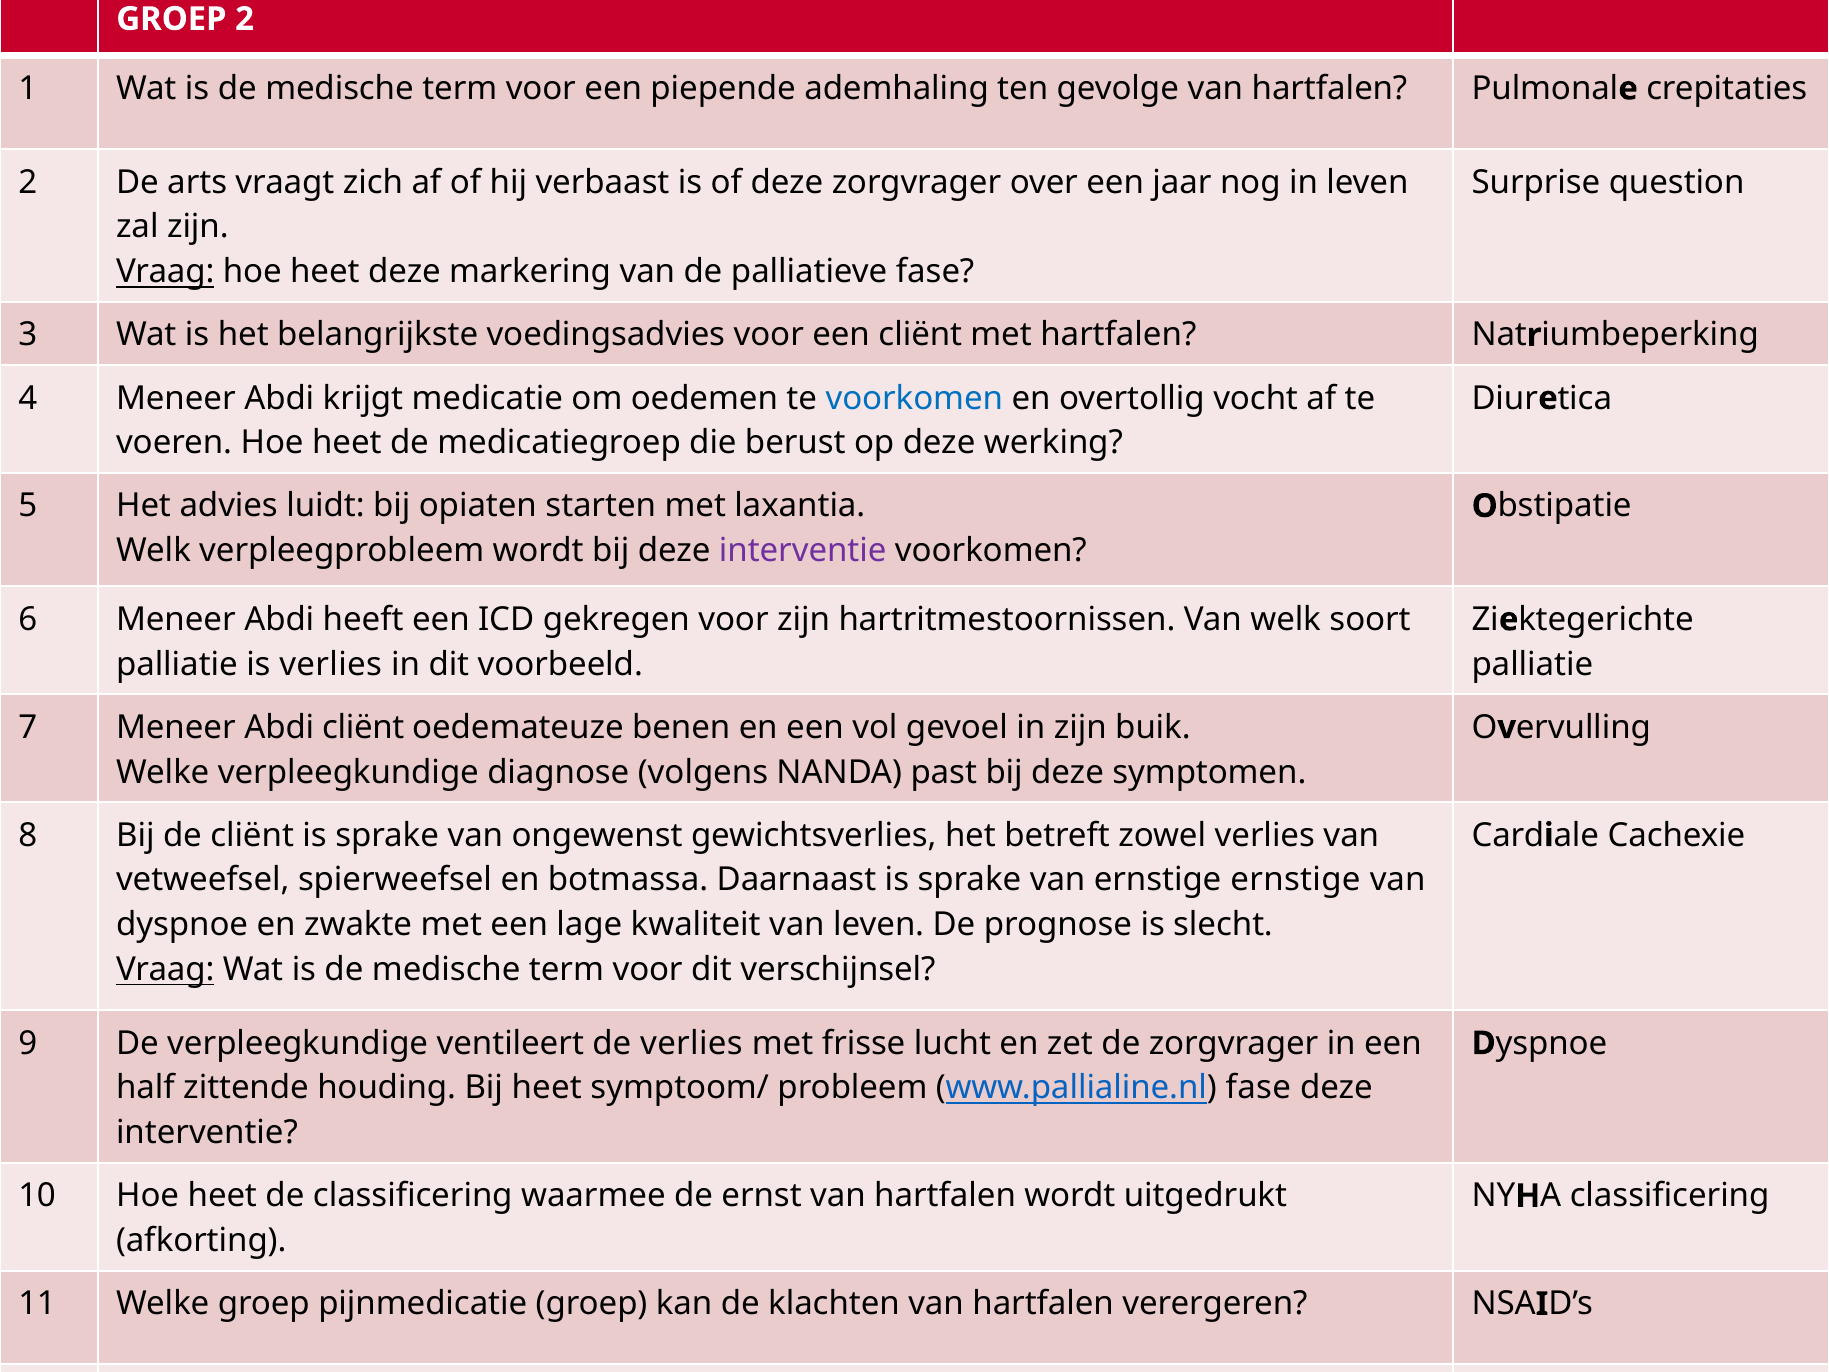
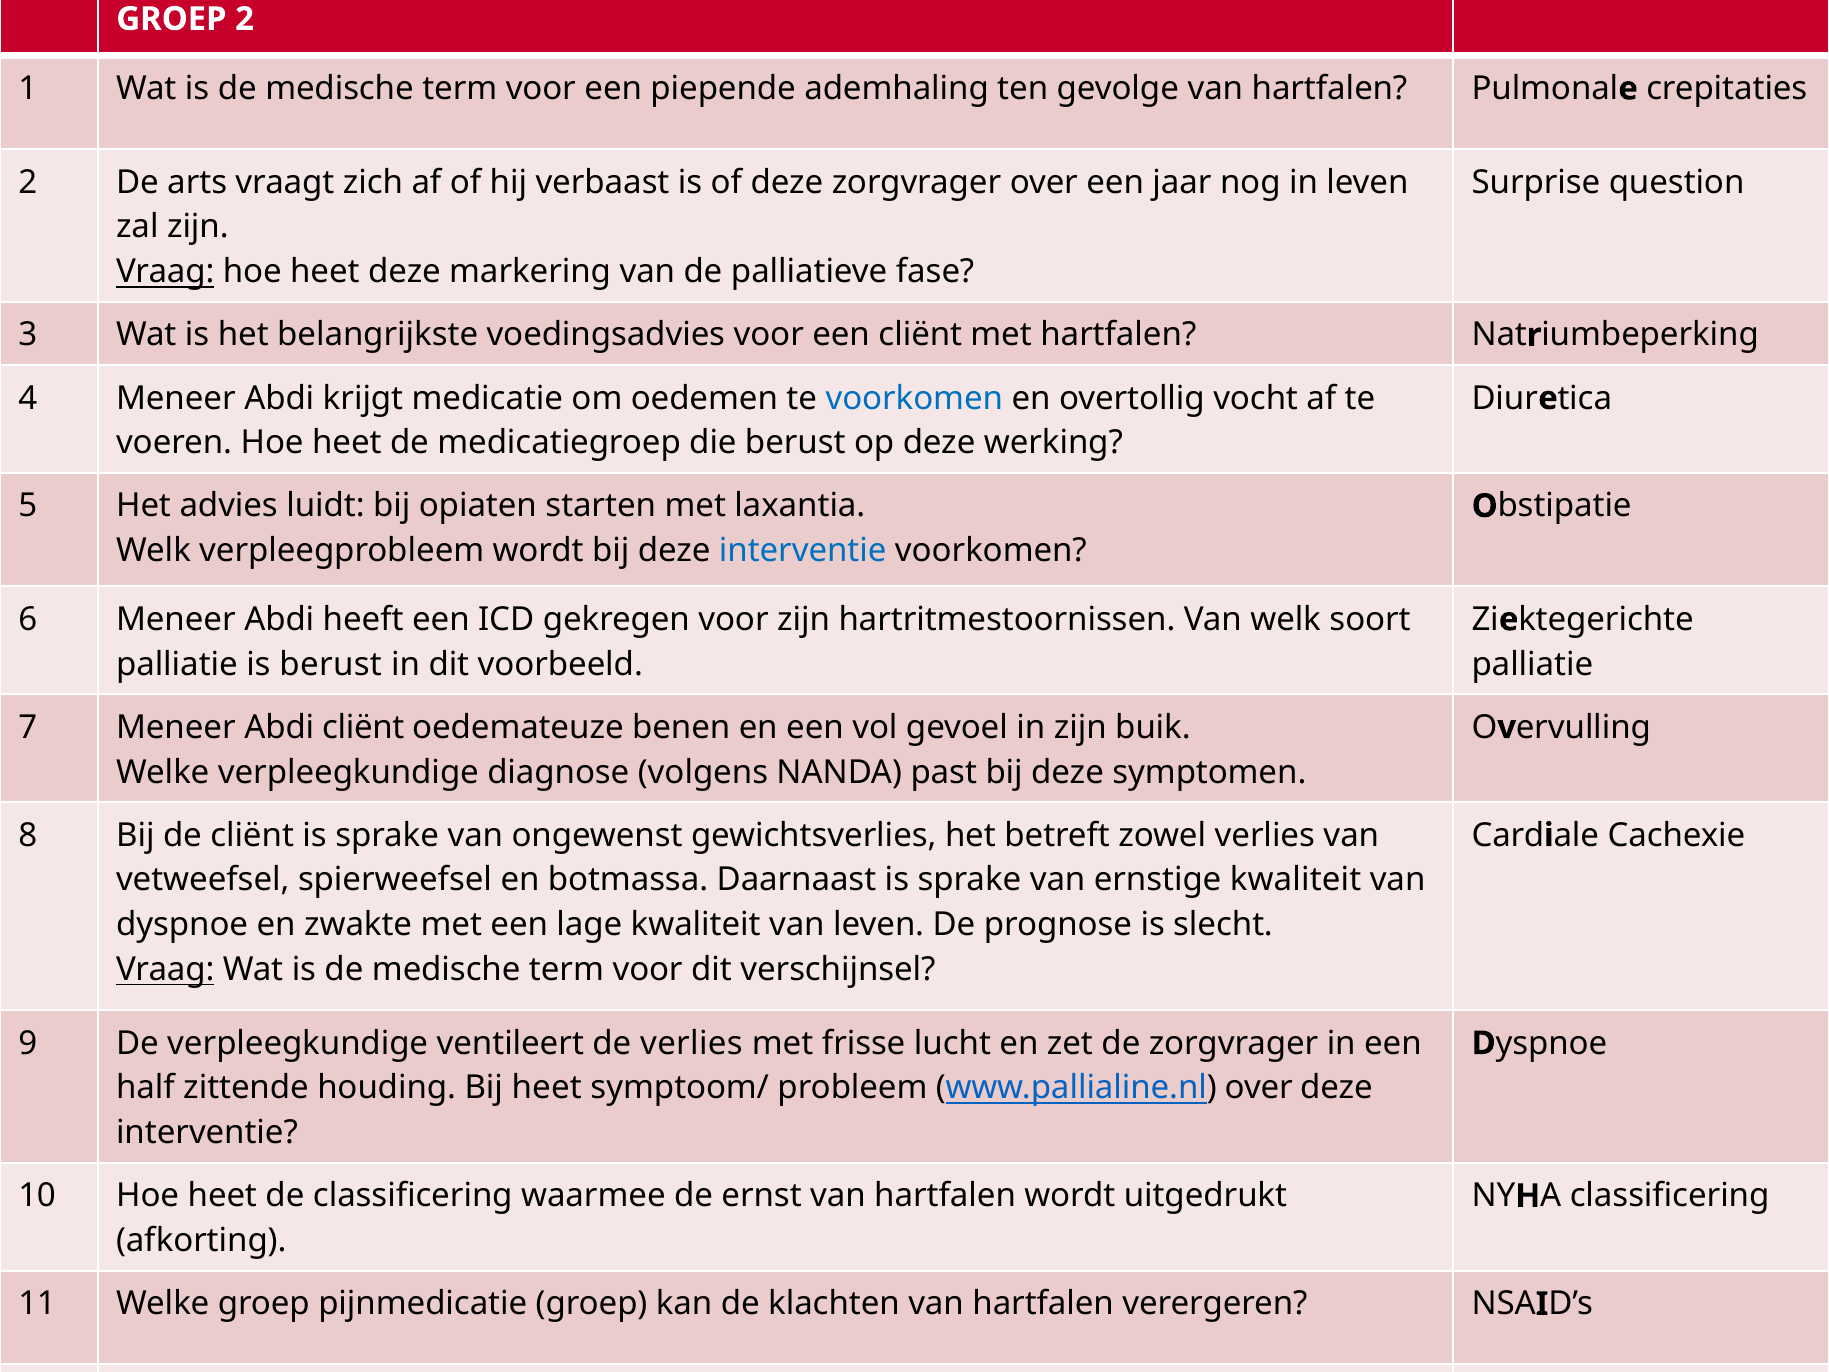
interventie at (803, 551) colour: purple -> blue
is verlies: verlies -> berust
ernstige ernstige: ernstige -> kwaliteit
www.pallialine.nl fase: fase -> over
